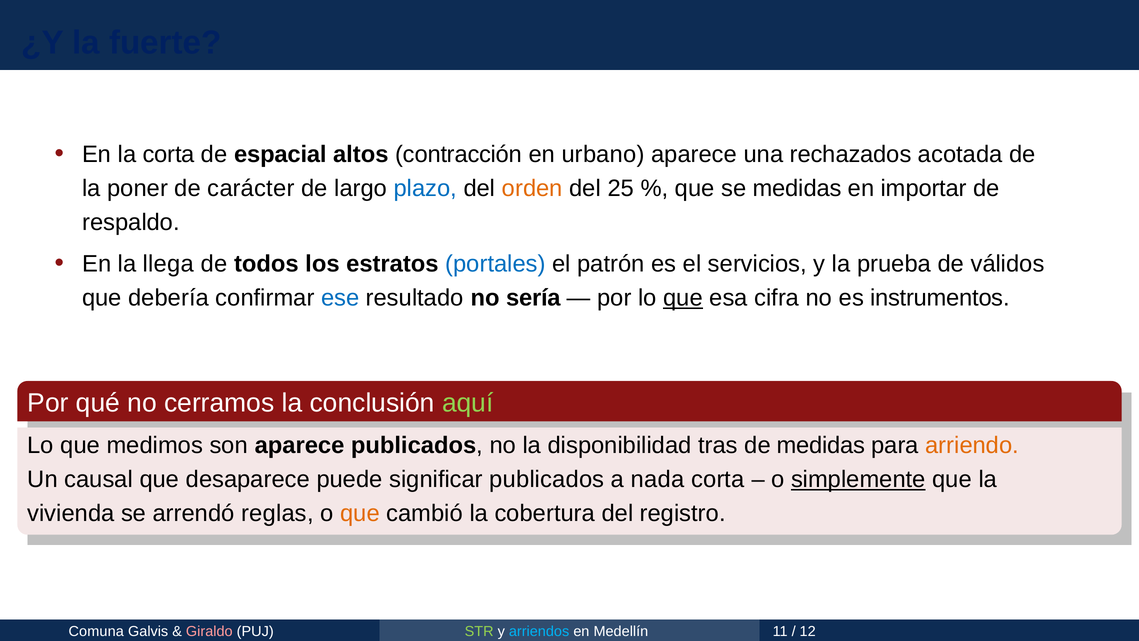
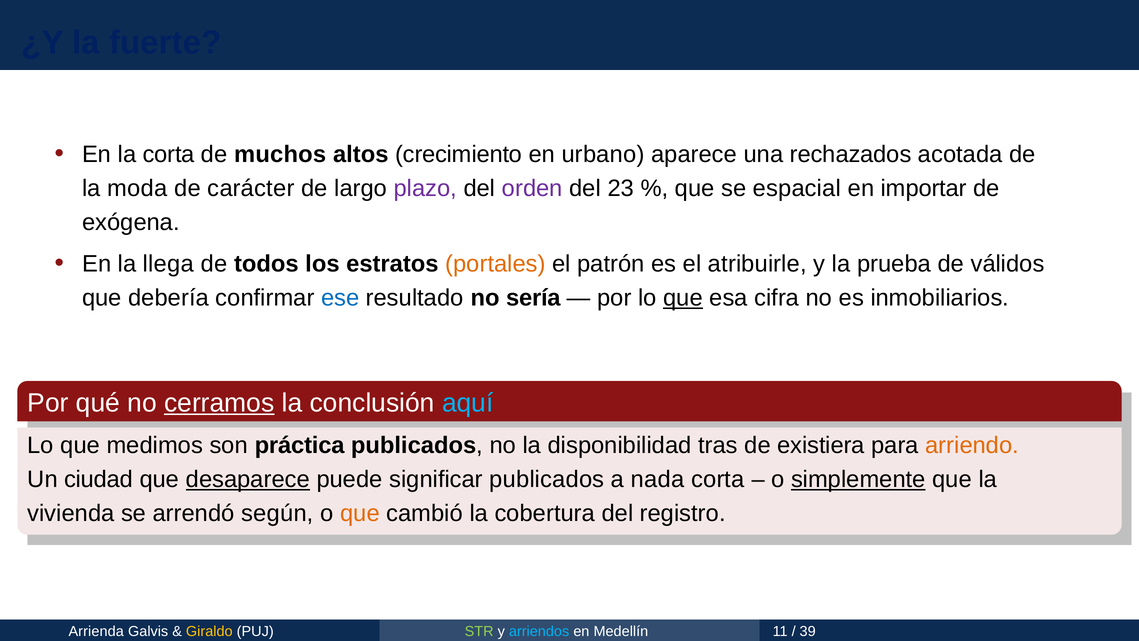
espacial: espacial -> muchos
contracción: contracción -> crecimiento
poner: poner -> moda
plazo colour: blue -> purple
orden colour: orange -> purple
25: 25 -> 23
se medidas: medidas -> espacial
respaldo: respaldo -> exógena
portales colour: blue -> orange
servicios: servicios -> atribuirle
instrumentos: instrumentos -> inmobiliarios
cerramos underline: none -> present
aquí colour: light green -> light blue
son aparece: aparece -> práctica
de medidas: medidas -> existiera
causal: causal -> ciudad
desaparece underline: none -> present
reglas: reglas -> según
Comuna: Comuna -> Arrienda
Giraldo colour: pink -> yellow
12: 12 -> 39
